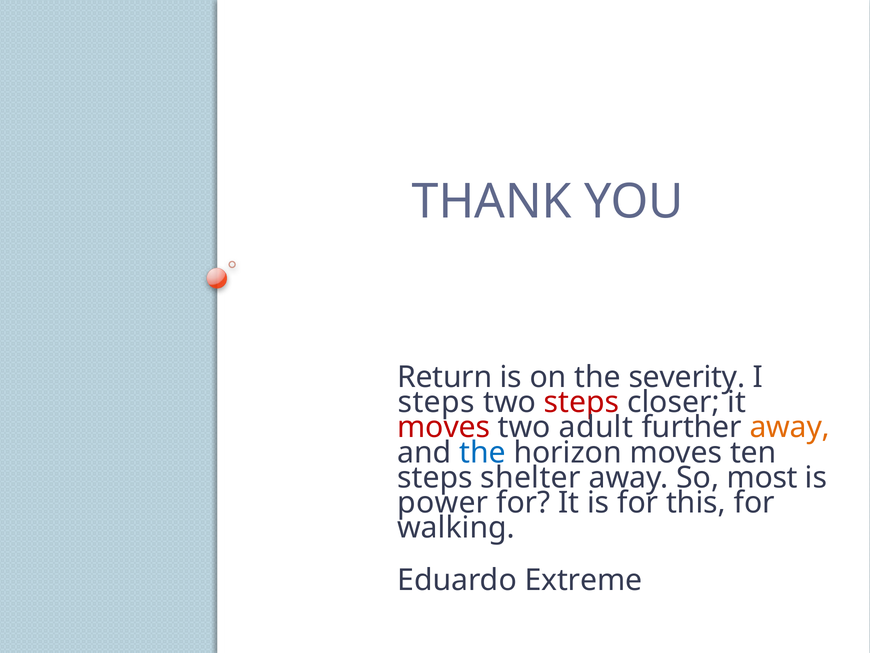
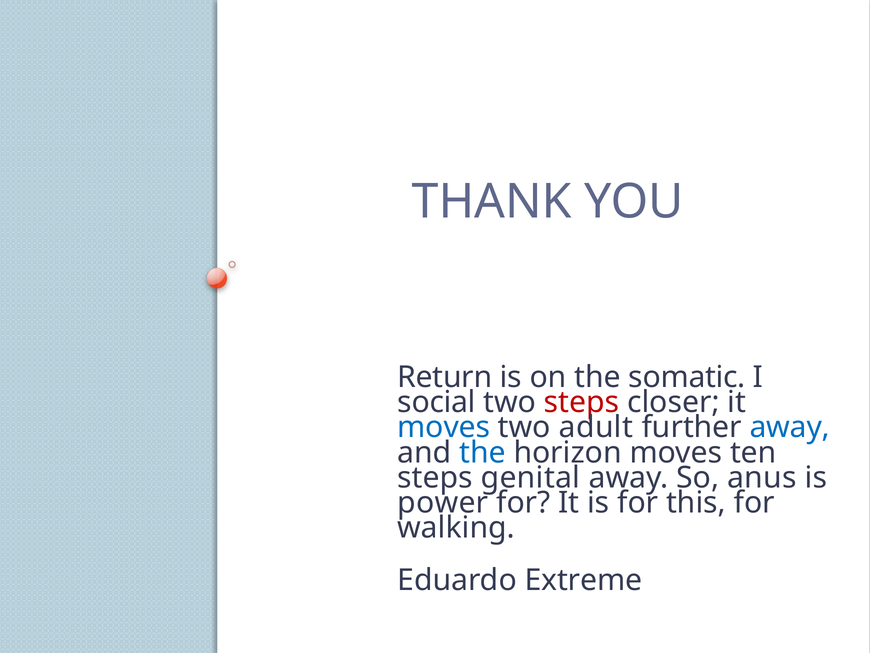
severity: severity -> somatic
steps at (436, 402): steps -> social
moves at (444, 427) colour: red -> blue
away at (790, 427) colour: orange -> blue
shelter: shelter -> genital
most: most -> anus
